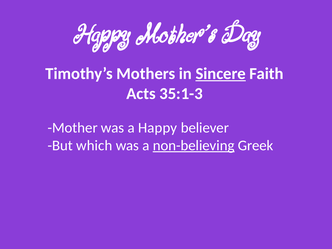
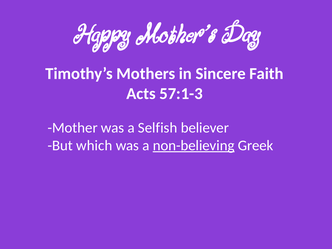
Sincere underline: present -> none
35:1-3: 35:1-3 -> 57:1-3
a Happy: Happy -> Selfish
